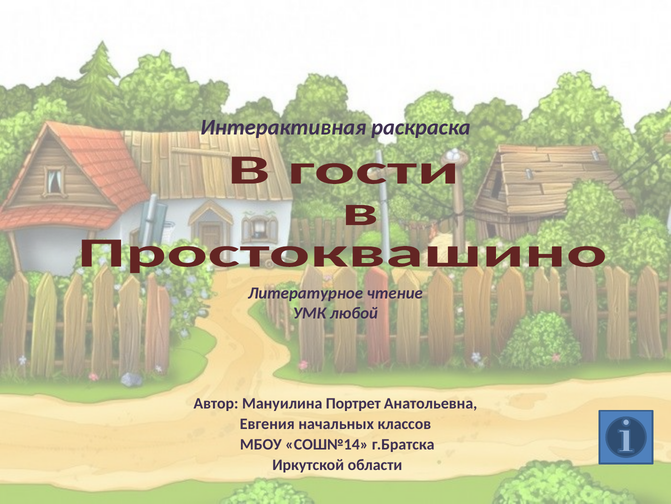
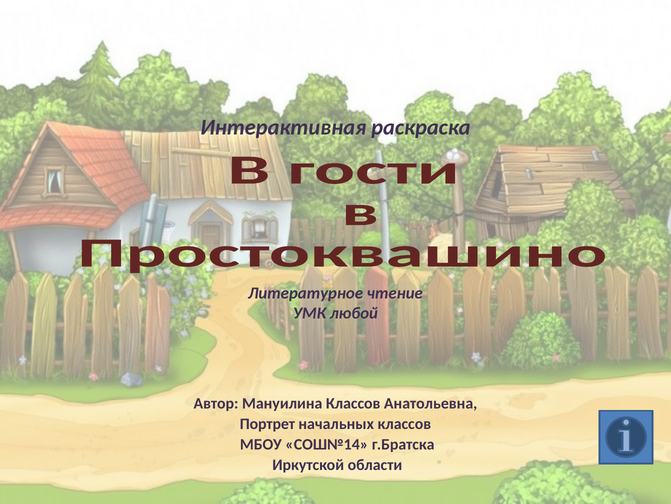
Мануилина Портрет: Портрет -> Классов
Евгения: Евгения -> Портрет
